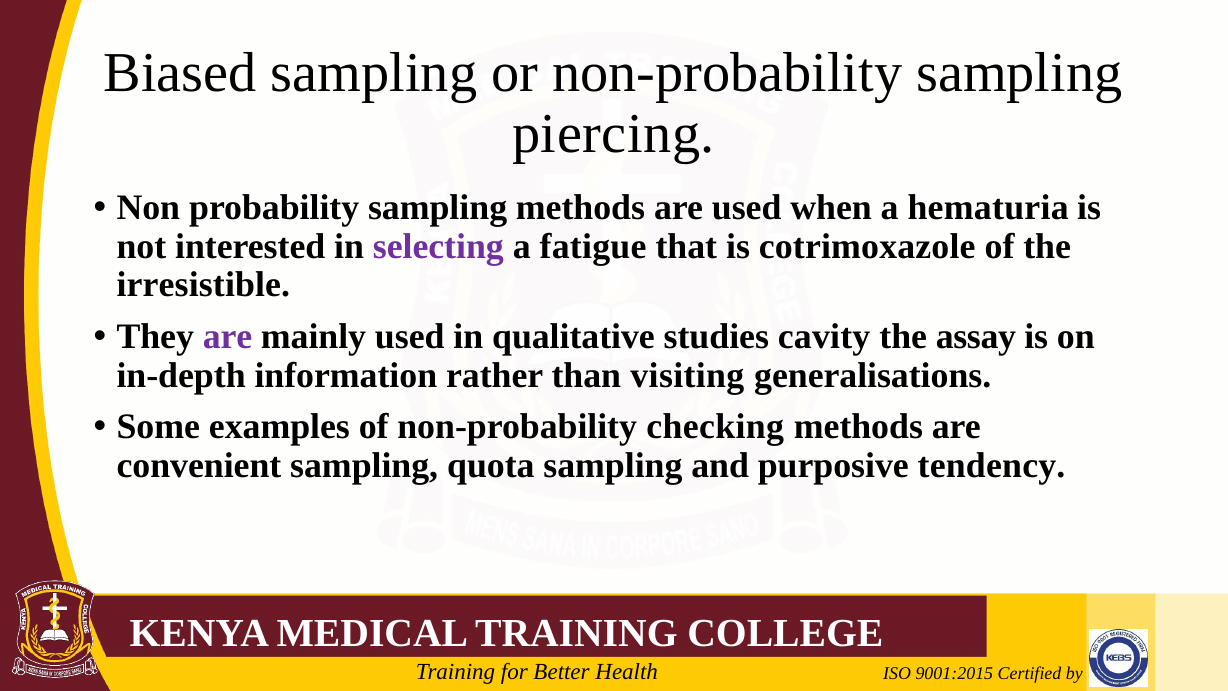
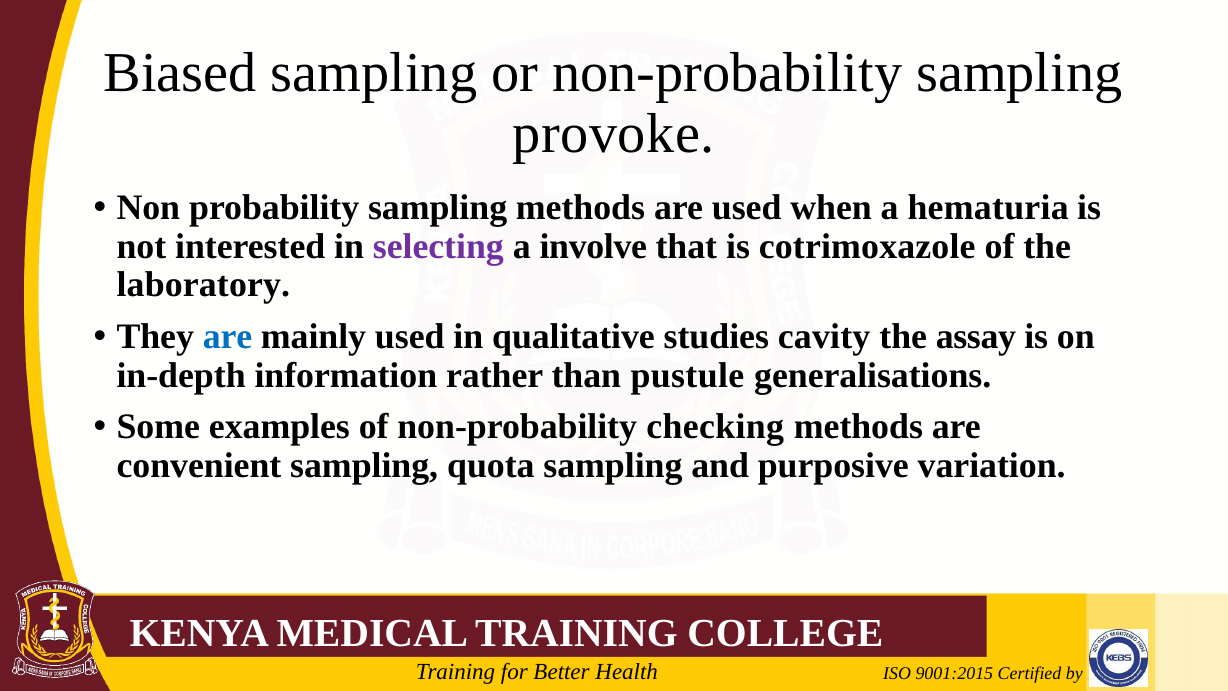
piercing: piercing -> provoke
fatigue: fatigue -> involve
irresistible: irresistible -> laboratory
are at (228, 336) colour: purple -> blue
visiting: visiting -> pustule
tendency: tendency -> variation
